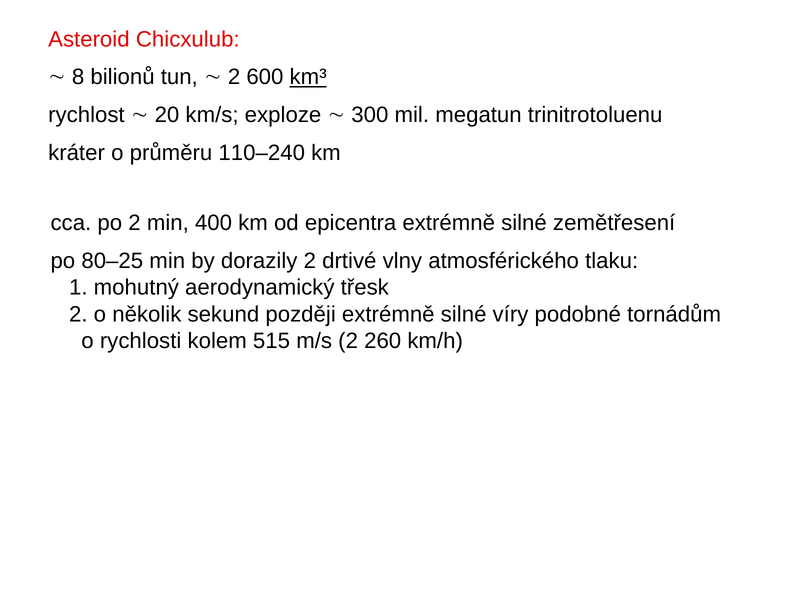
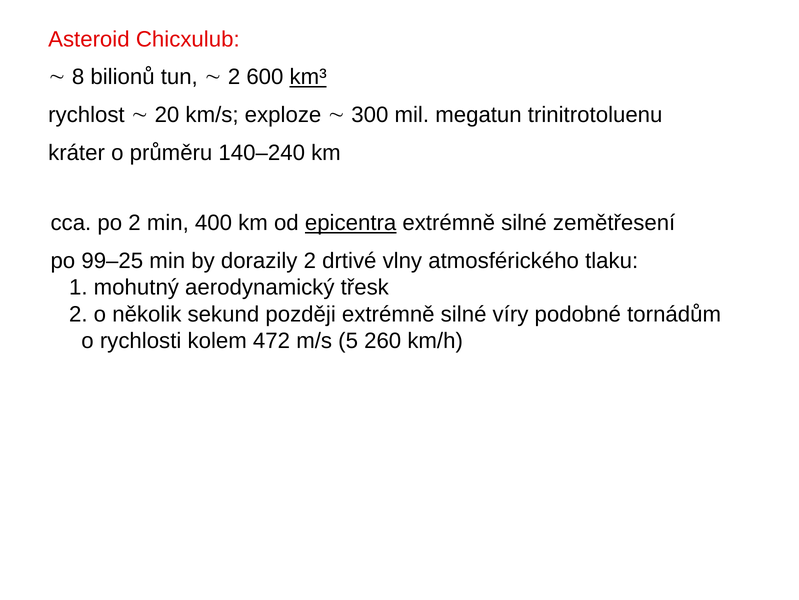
110–240: 110–240 -> 140–240
epicentra underline: none -> present
80–25: 80–25 -> 99–25
515: 515 -> 472
m/s 2: 2 -> 5
